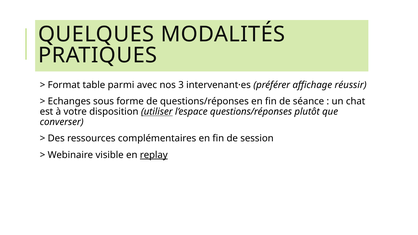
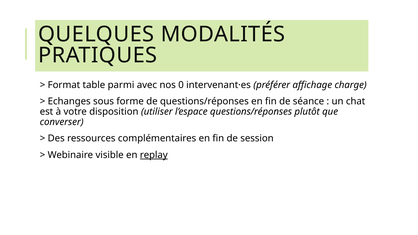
3: 3 -> 0
réussir: réussir -> charge
utiliser underline: present -> none
